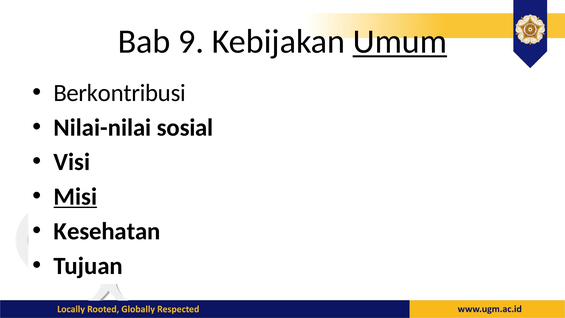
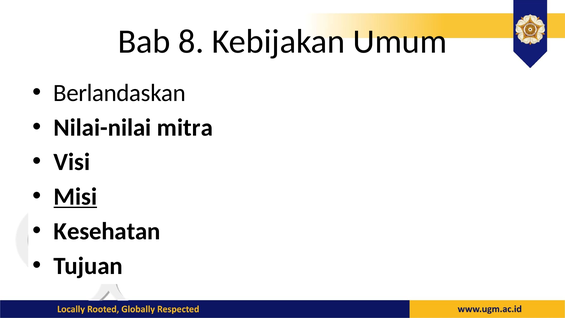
9: 9 -> 8
Umum underline: present -> none
Berkontribusi: Berkontribusi -> Berlandaskan
sosial: sosial -> mitra
